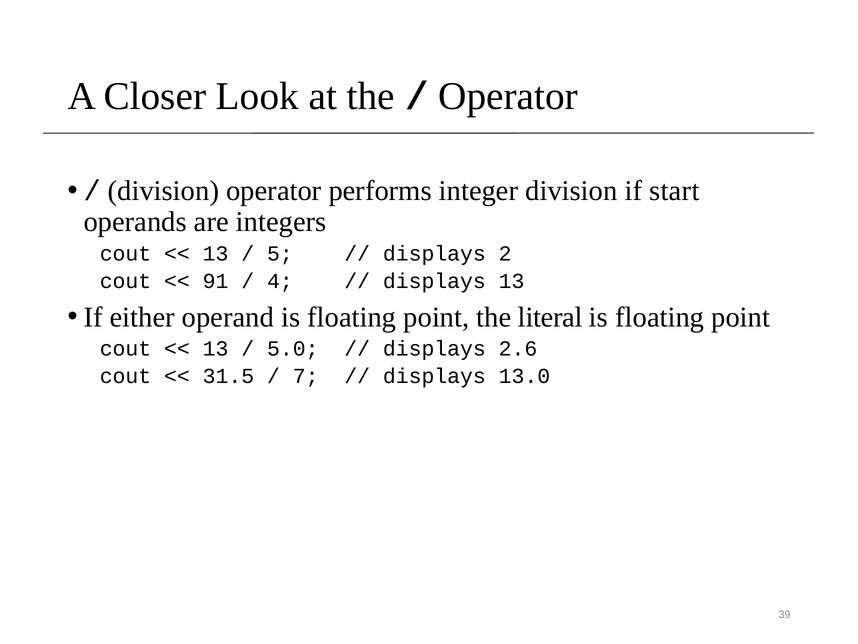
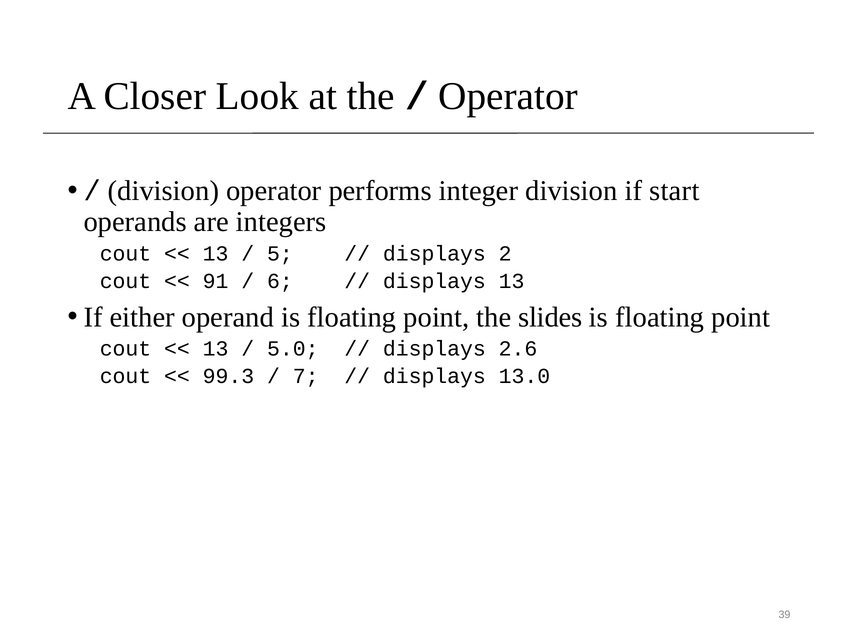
4: 4 -> 6
literal: literal -> slides
31.5: 31.5 -> 99.3
